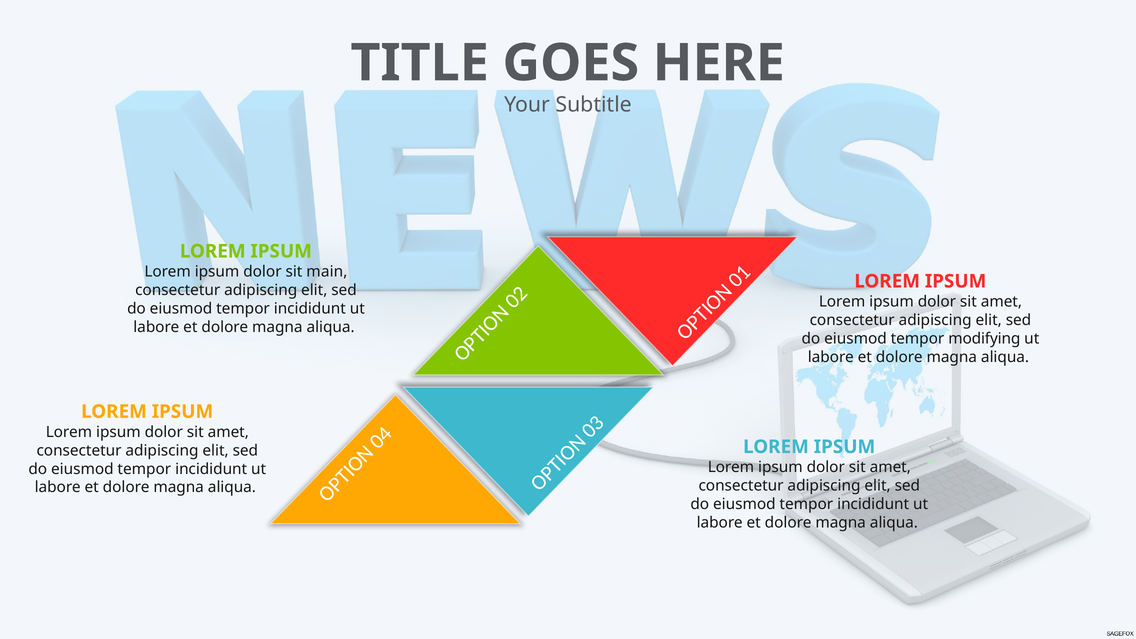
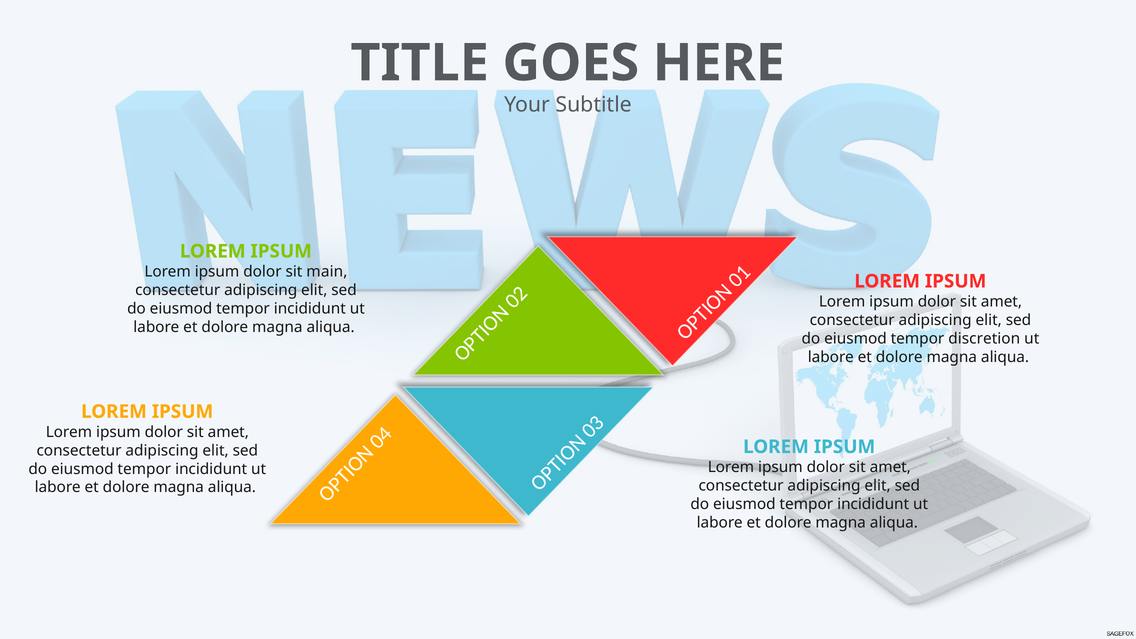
modifying: modifying -> discretion
